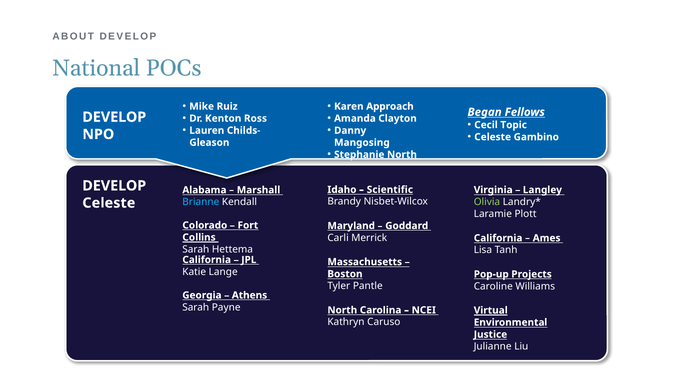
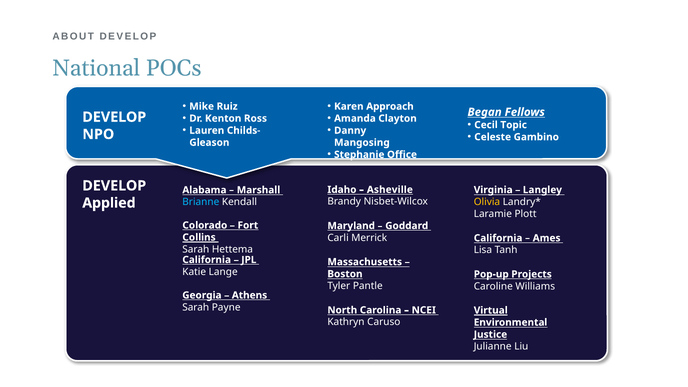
Stephanie North: North -> Office
Scientific: Scientific -> Asheville
Olivia colour: light green -> yellow
Celeste at (109, 203): Celeste -> Applied
